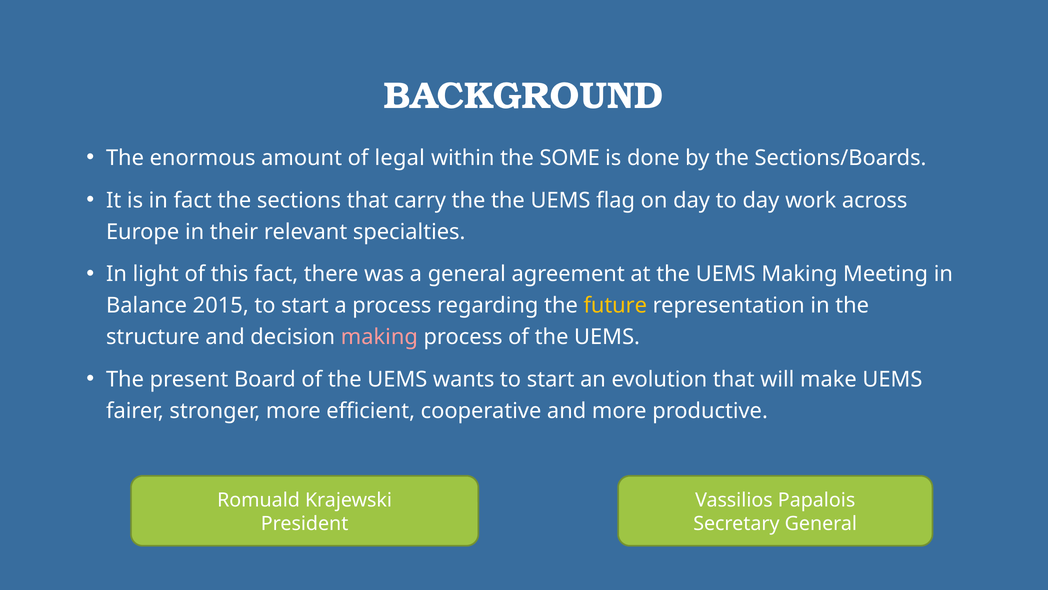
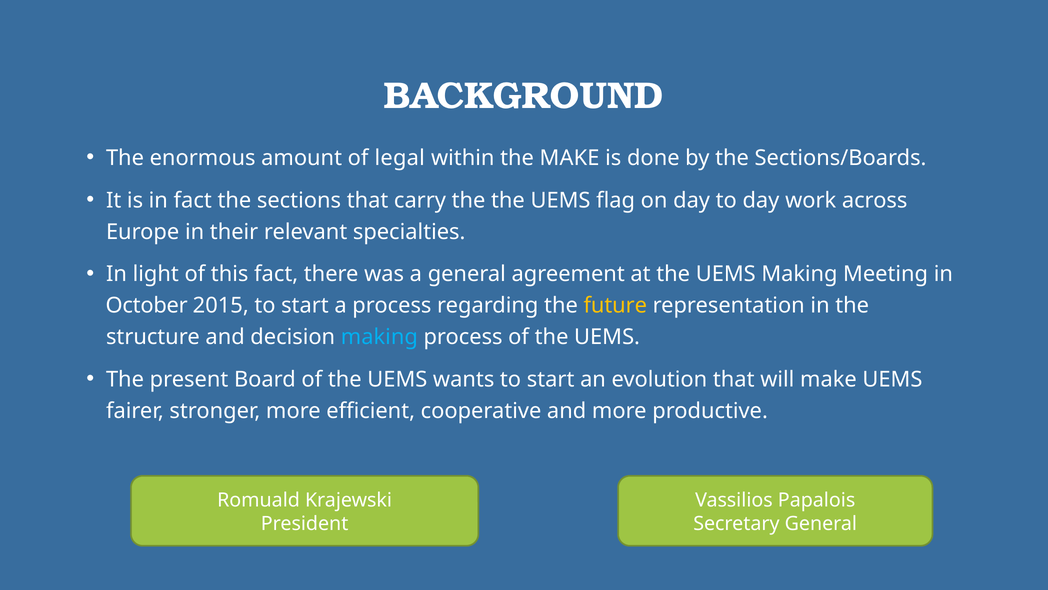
the SOME: SOME -> MAKE
Balance: Balance -> October
making at (379, 337) colour: pink -> light blue
